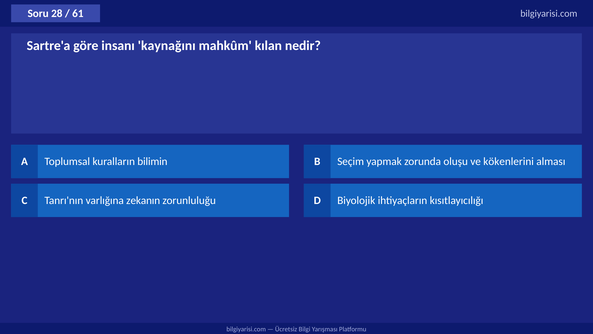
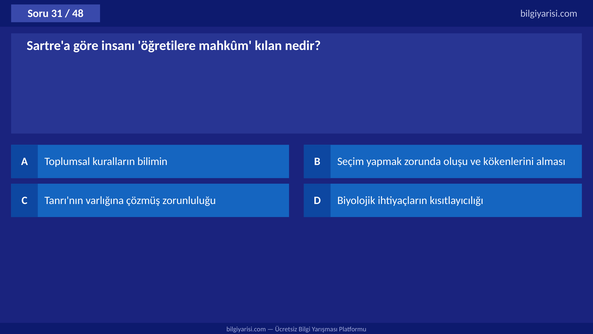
28: 28 -> 31
61: 61 -> 48
kaynağını: kaynağını -> öğretilere
zekanın: zekanın -> çözmüş
